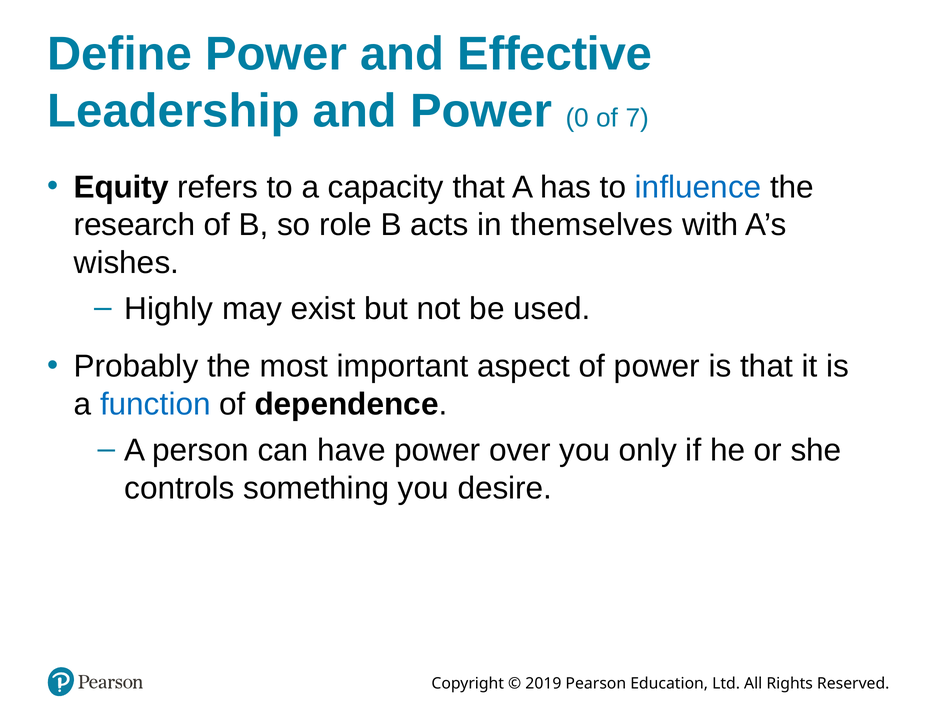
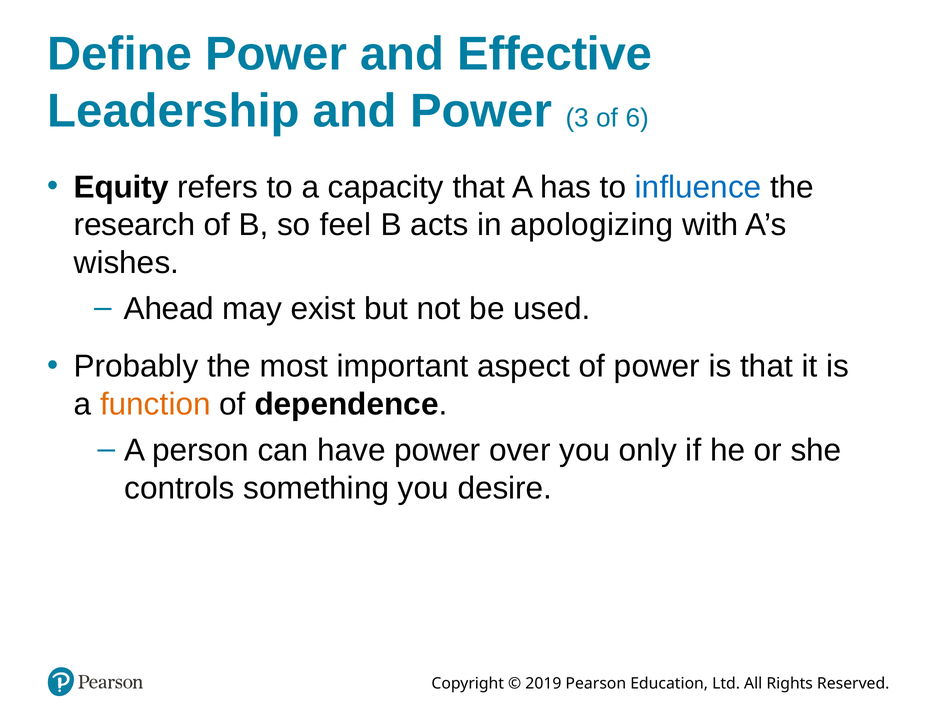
0: 0 -> 3
7: 7 -> 6
role: role -> feel
themselves: themselves -> apologizing
Highly: Highly -> Ahead
function colour: blue -> orange
